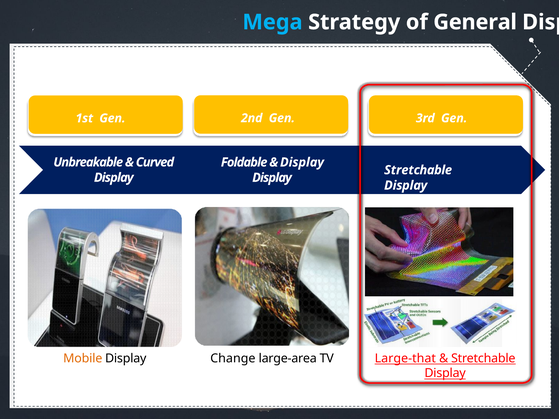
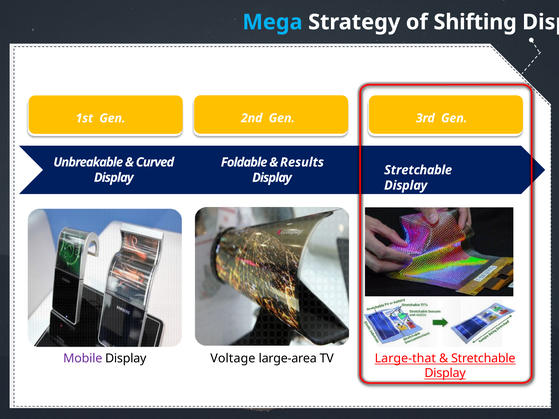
General: General -> Shifting
Display at (302, 162): Display -> Results
Mobile colour: orange -> purple
Change: Change -> Voltage
